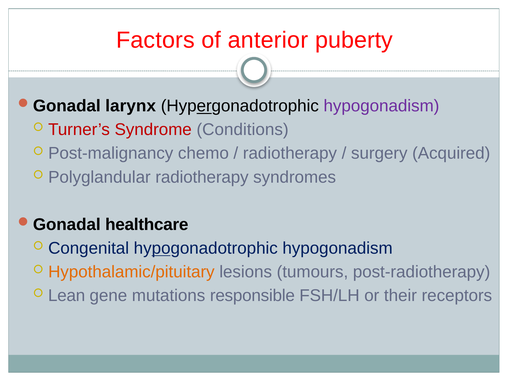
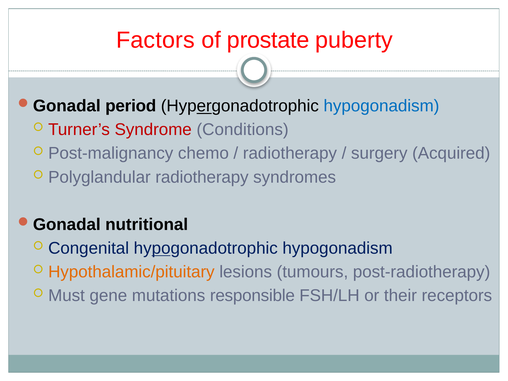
anterior: anterior -> prostate
larynx: larynx -> period
hypogonadism at (381, 106) colour: purple -> blue
healthcare: healthcare -> nutritional
Lean: Lean -> Must
